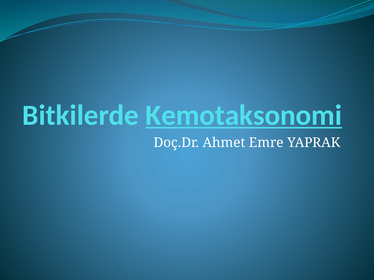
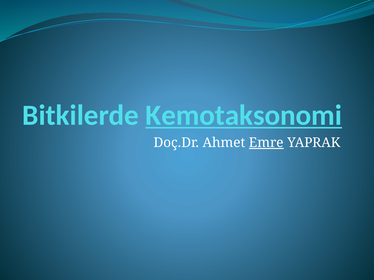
Emre underline: none -> present
